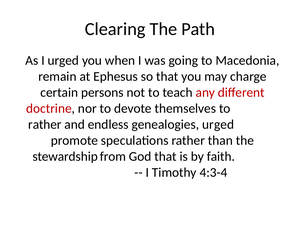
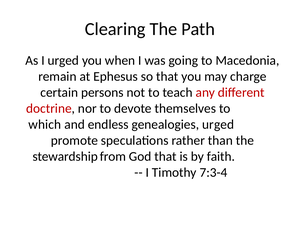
rather at (45, 125): rather -> which
4:3-4: 4:3-4 -> 7:3-4
